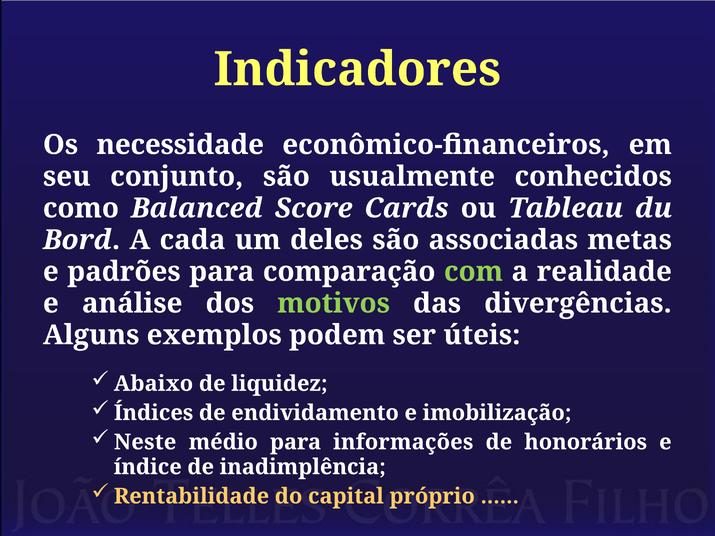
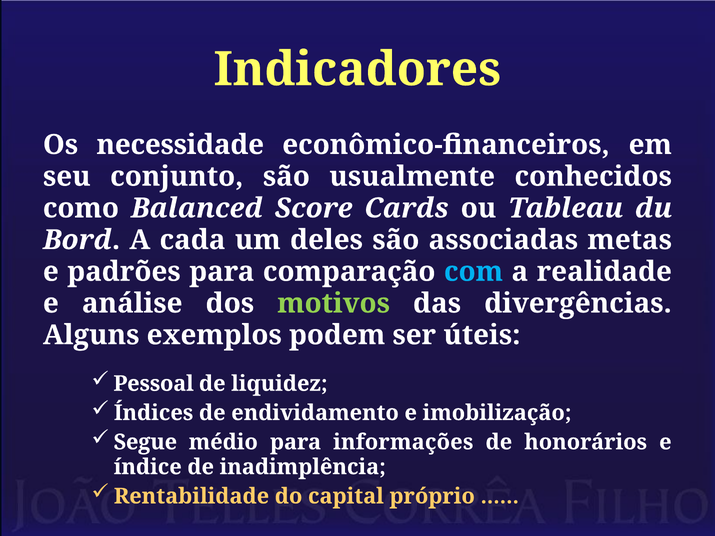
com colour: light green -> light blue
Abaixo: Abaixo -> Pessoal
Neste: Neste -> Segue
